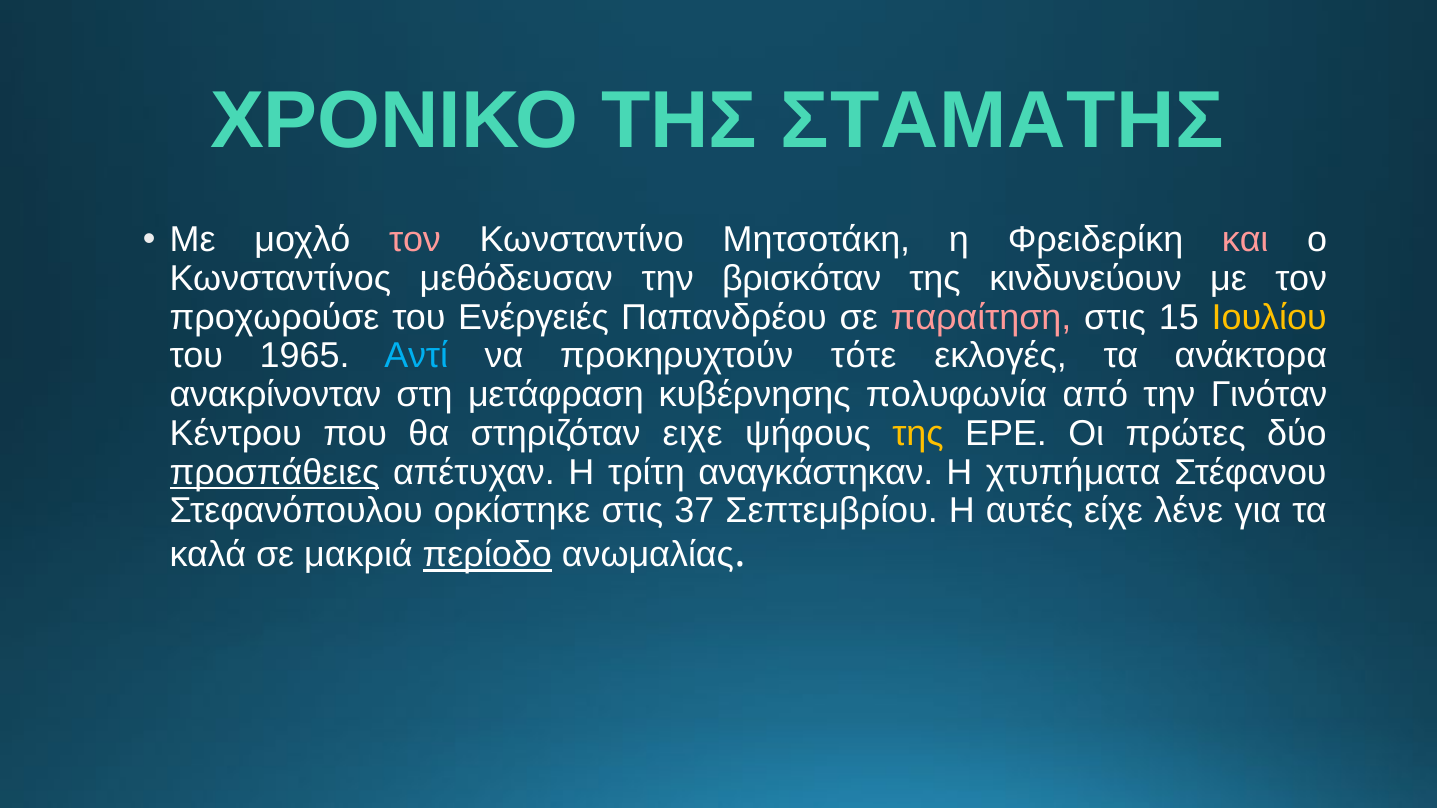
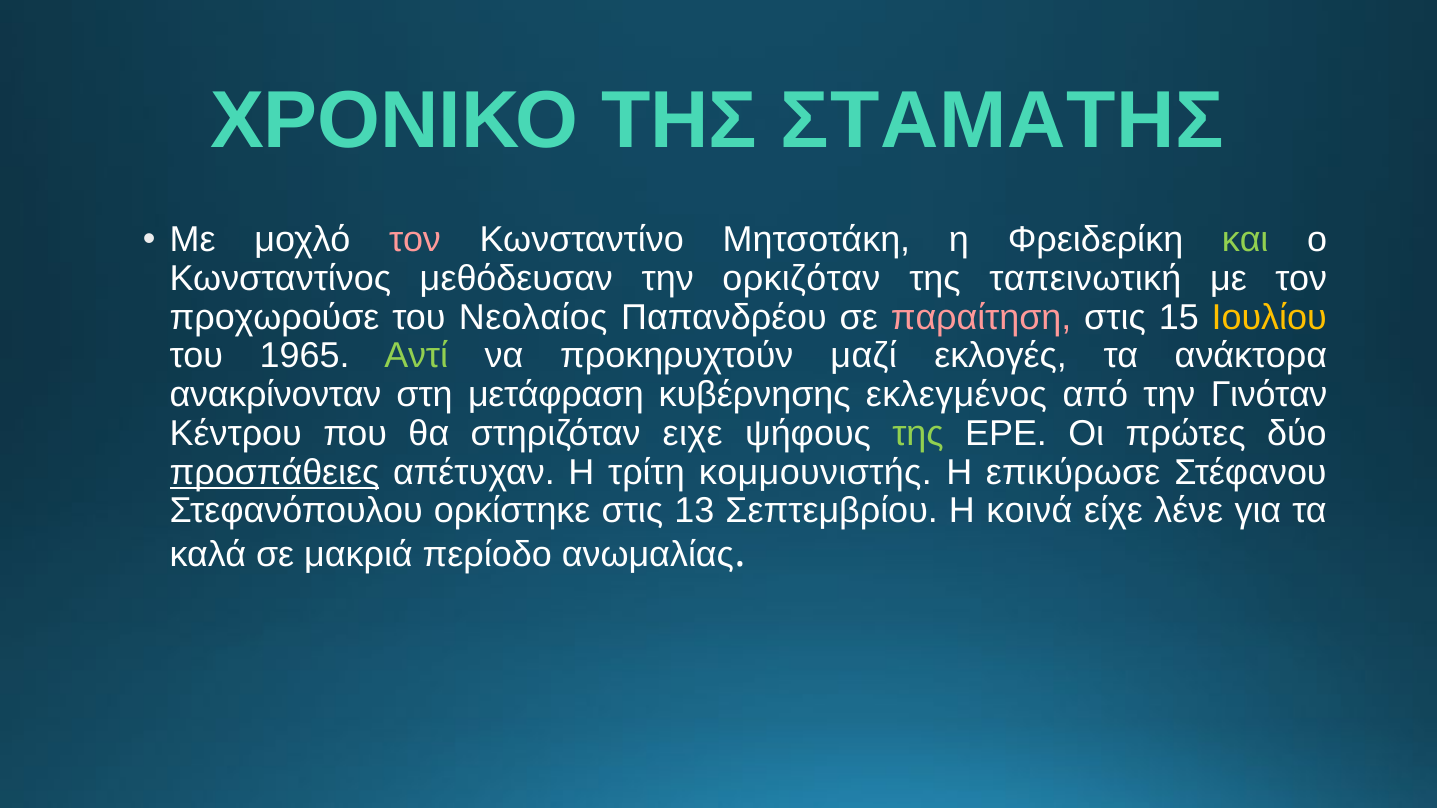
και colour: pink -> light green
βρισκόταν: βρισκόταν -> ορκιζόταν
κινδυνεύουν: κινδυνεύουν -> ταπεινωτική
Ενέργειές: Ενέργειές -> Νεολαίος
Αντί colour: light blue -> light green
τότε: τότε -> μαζί
πολυφωνία: πολυφωνία -> εκλεγμένος
της at (918, 434) colour: yellow -> light green
αναγκάστηκαν: αναγκάστηκαν -> κομμουνιστής
χτυπήματα: χτυπήματα -> επικύρωσε
37: 37 -> 13
αυτές: αυτές -> κοινά
περίοδο underline: present -> none
